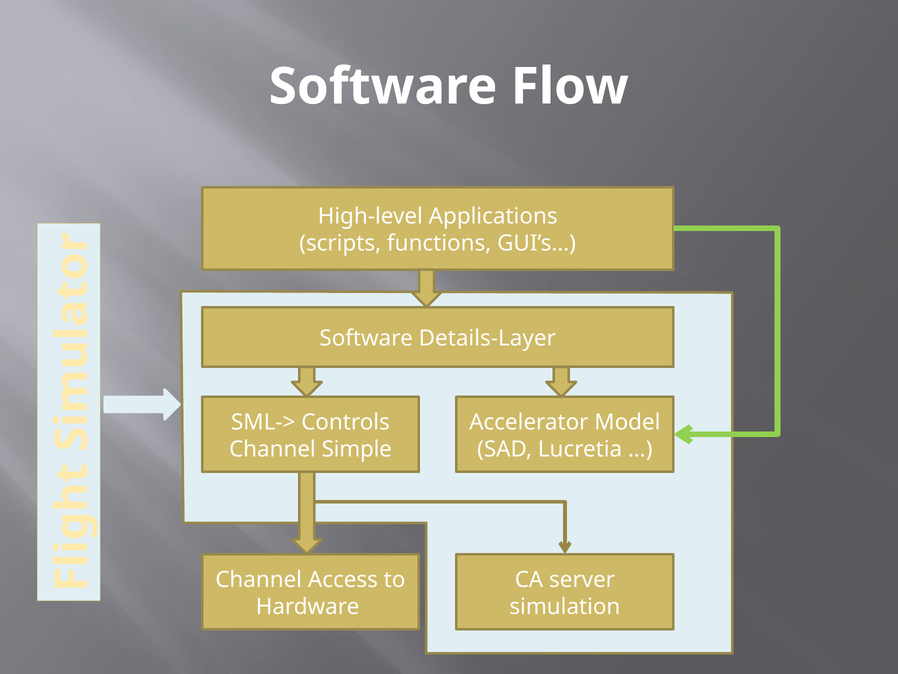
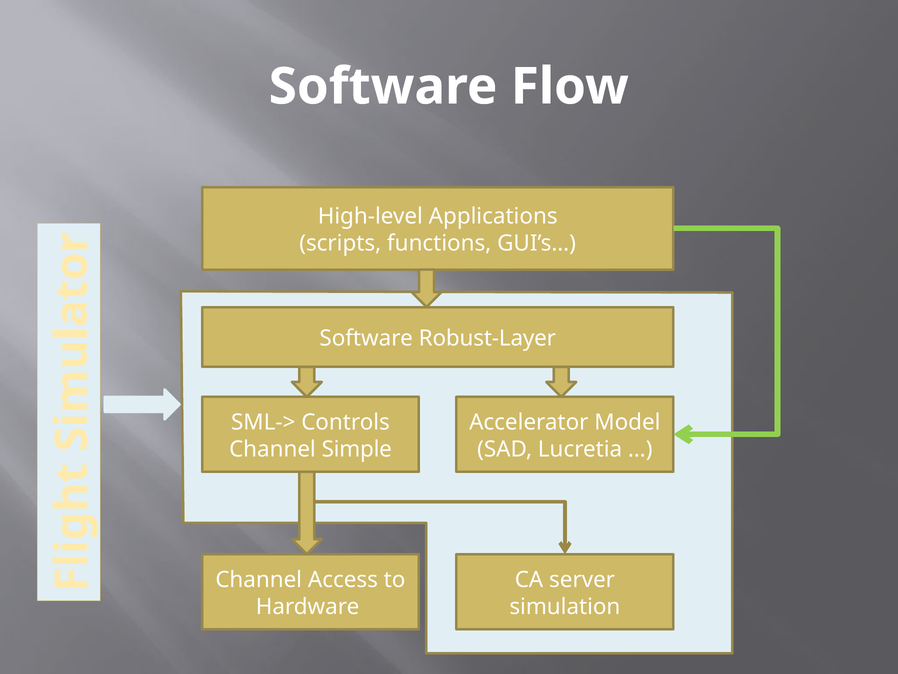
Details-Layer: Details-Layer -> Robust-Layer
